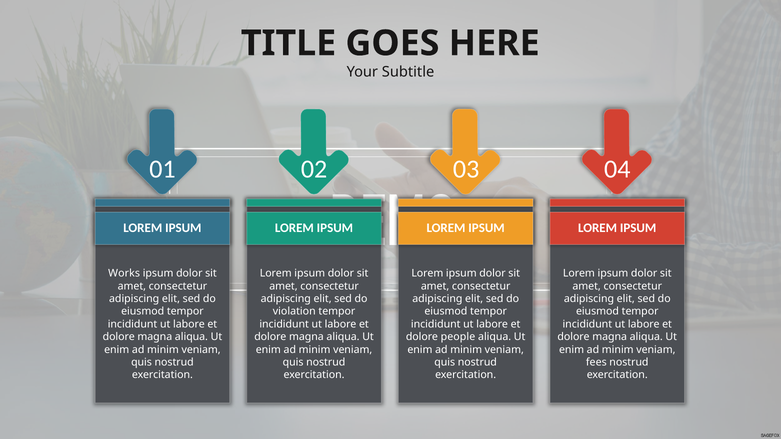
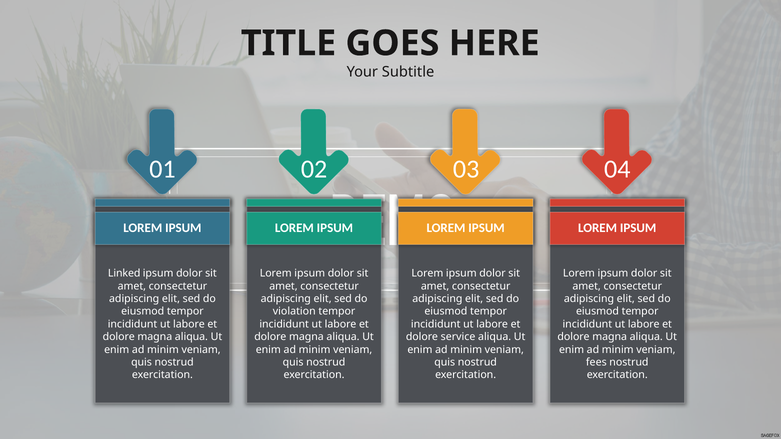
Works: Works -> Linked
people: people -> service
